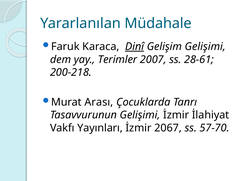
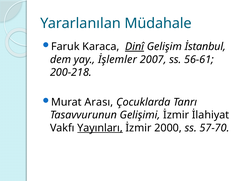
Gelişim Gelişimi: Gelişimi -> İstanbul
Terimler: Terimler -> İşlemler
28-61: 28-61 -> 56-61
Yayınları underline: none -> present
2067: 2067 -> 2000
